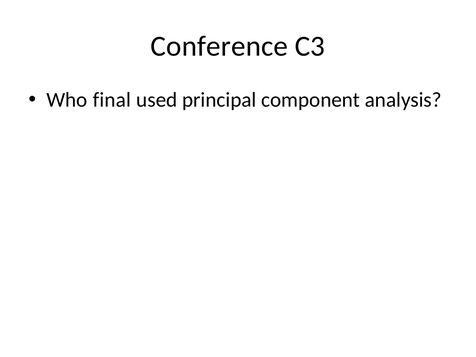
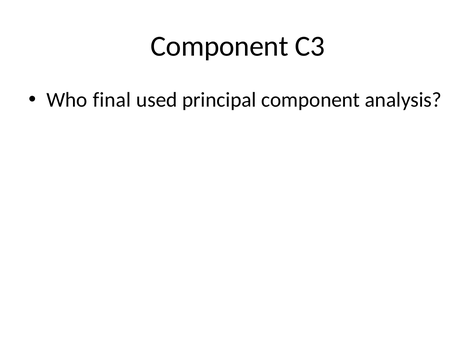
Conference at (219, 46): Conference -> Component
